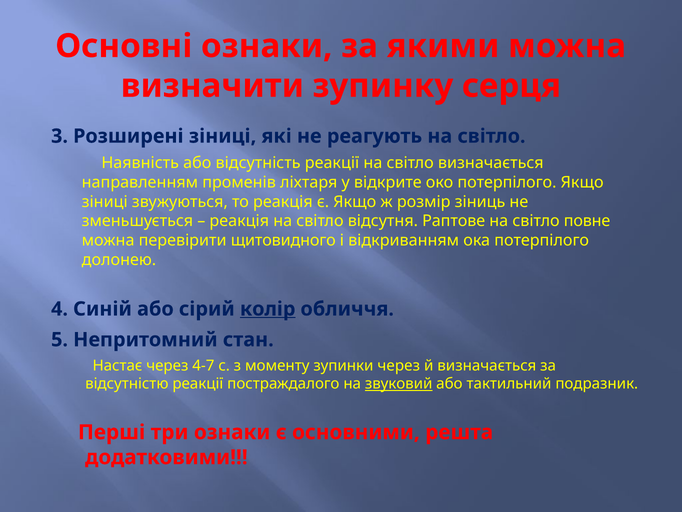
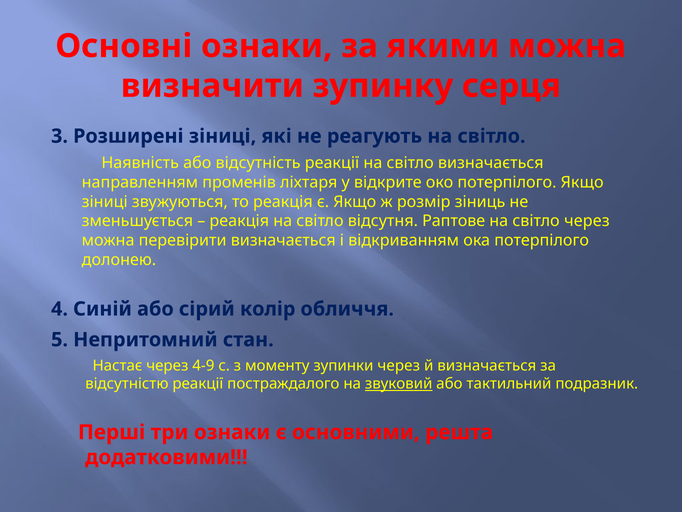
світло повне: повне -> через
перевірити щитовидного: щитовидного -> визначається
колір underline: present -> none
4-7: 4-7 -> 4-9
